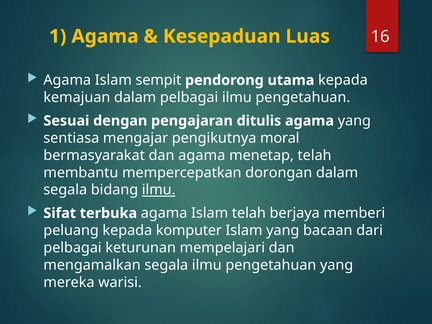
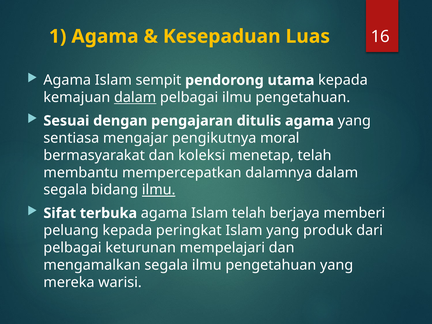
dalam at (135, 97) underline: none -> present
dan agama: agama -> koleksi
dorongan: dorongan -> dalamnya
komputer: komputer -> peringkat
bacaan: bacaan -> produk
